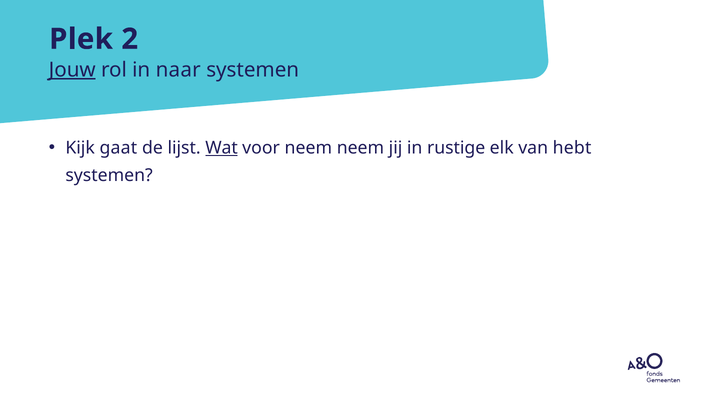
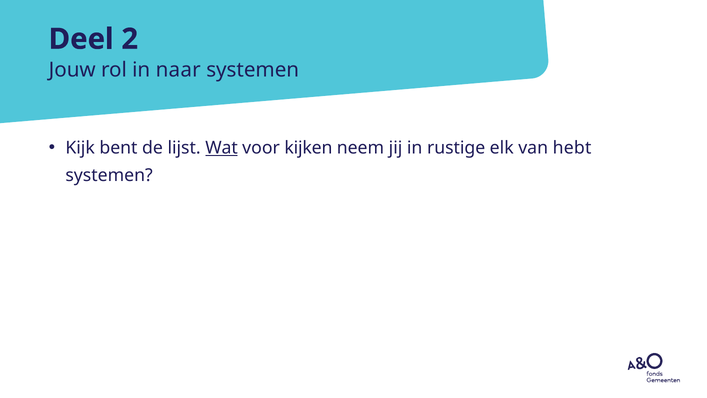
Plek: Plek -> Deel
Jouw underline: present -> none
gaat: gaat -> bent
voor neem: neem -> kijken
